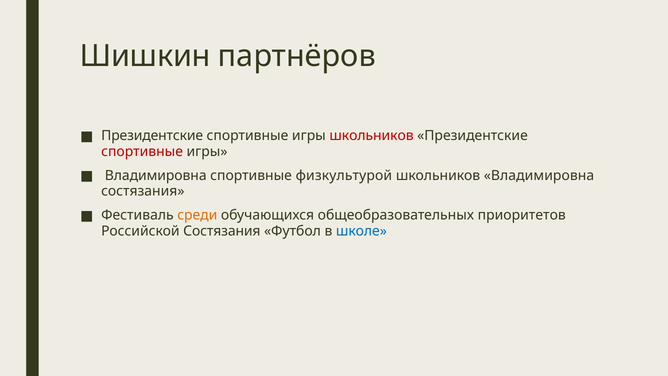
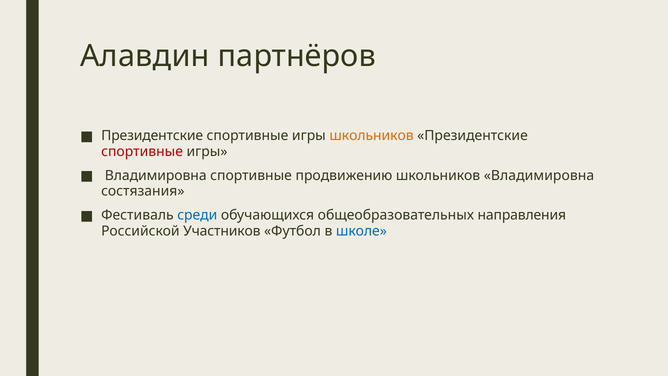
Шишкин: Шишкин -> Алавдин
школьников at (372, 136) colour: red -> orange
физкультурой: физкультурой -> продвижению
среди colour: orange -> blue
приоритетов: приоритетов -> направления
Российской Состязания: Состязания -> Участников
